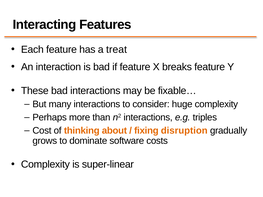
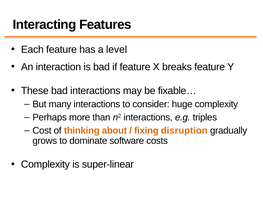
treat: treat -> level
